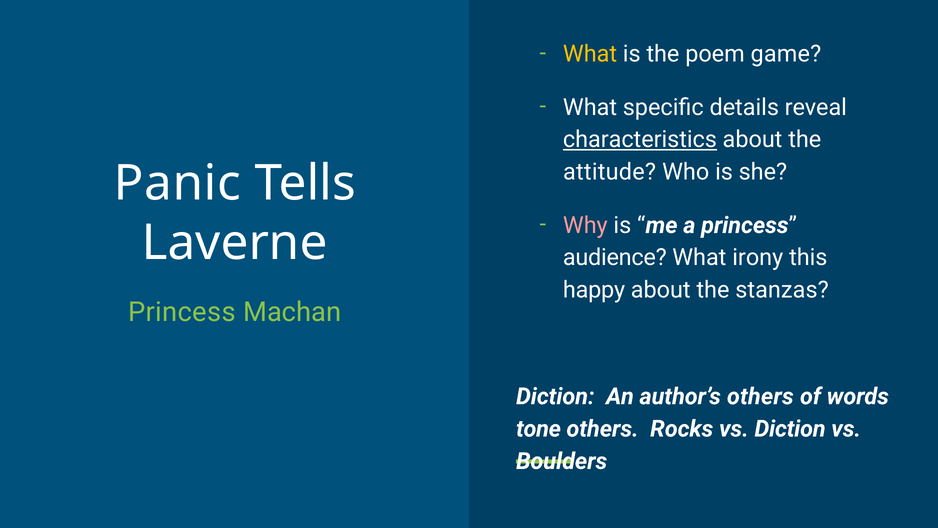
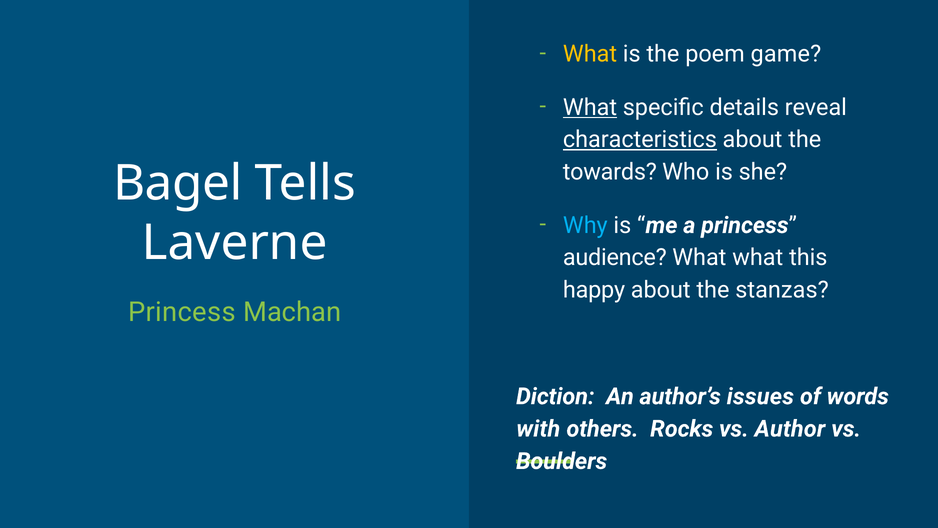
What at (590, 107) underline: none -> present
attitude: attitude -> towards
Panic: Panic -> Bagel
Why colour: pink -> light blue
What irony: irony -> what
author’s others: others -> issues
tone: tone -> with
vs Diction: Diction -> Author
